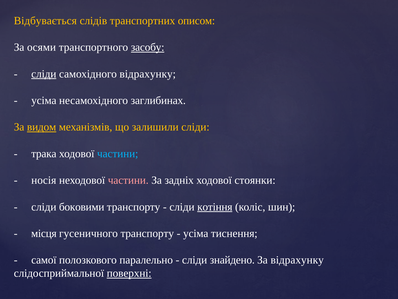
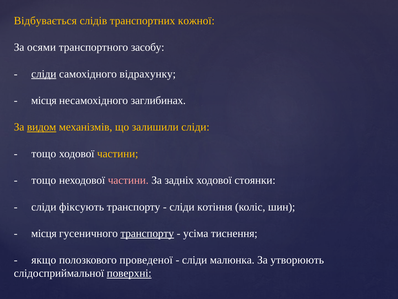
описом: описом -> кожної
засобу underline: present -> none
усіма at (44, 100): усіма -> місця
трака at (44, 153): трака -> тощо
частини at (118, 153) colour: light blue -> yellow
носія at (44, 180): носія -> тощо
боковими: боковими -> фіксують
котіння underline: present -> none
транспорту at (147, 233) underline: none -> present
самої: самої -> якщо
паралельно: паралельно -> проведеної
знайдено: знайдено -> малюнка
За відрахунку: відрахунку -> утворюють
